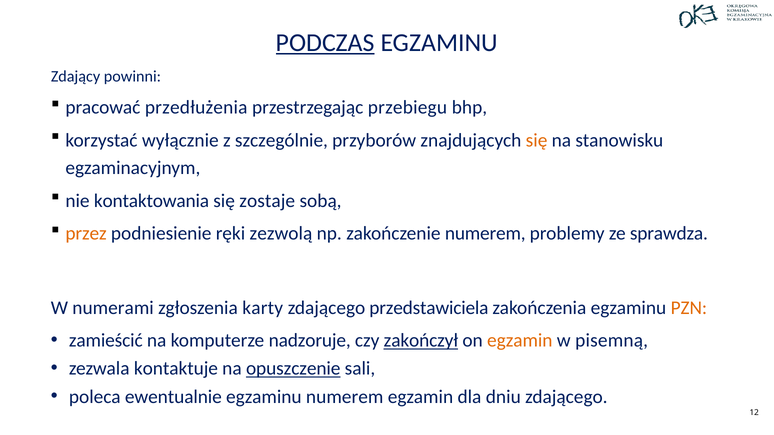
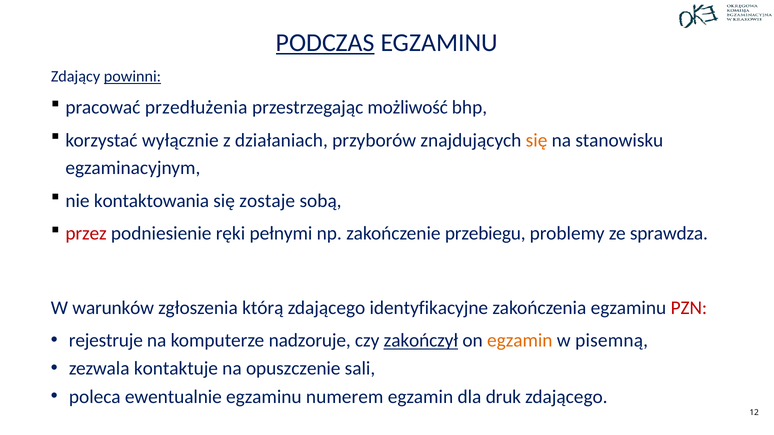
powinni underline: none -> present
przebiegu: przebiegu -> możliwość
szczególnie: szczególnie -> działaniach
przez colour: orange -> red
zezwolą: zezwolą -> pełnymi
zakończenie numerem: numerem -> przebiegu
numerami: numerami -> warunków
karty: karty -> którą
przedstawiciela: przedstawiciela -> identyfikacyjne
PZN colour: orange -> red
zamieścić: zamieścić -> rejestruje
opuszczenie underline: present -> none
dniu: dniu -> druk
